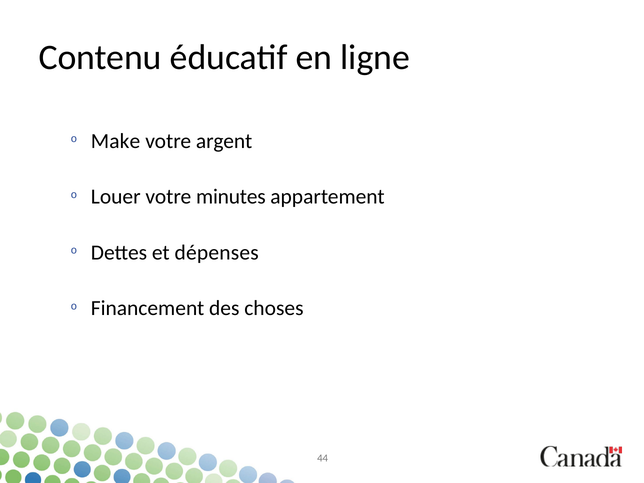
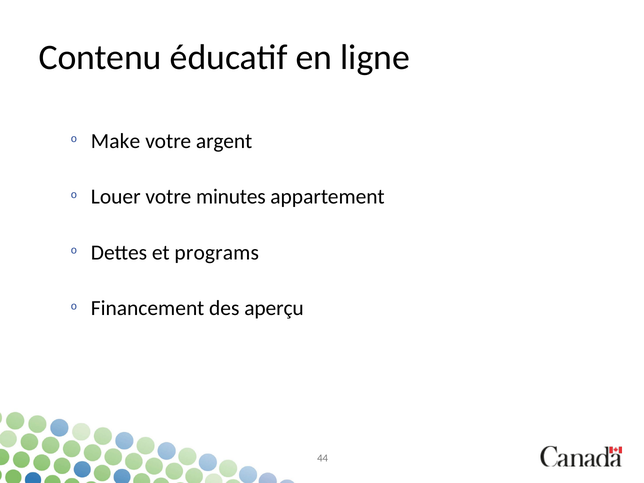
dépenses: dépenses -> programs
choses: choses -> aperçu
